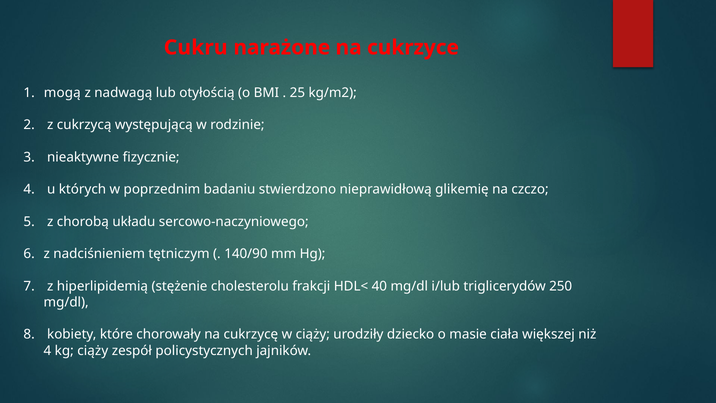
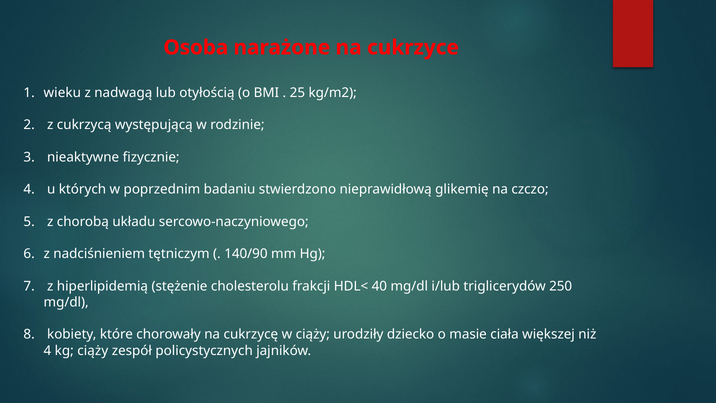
Cukru: Cukru -> Osoba
mogą: mogą -> wieku
